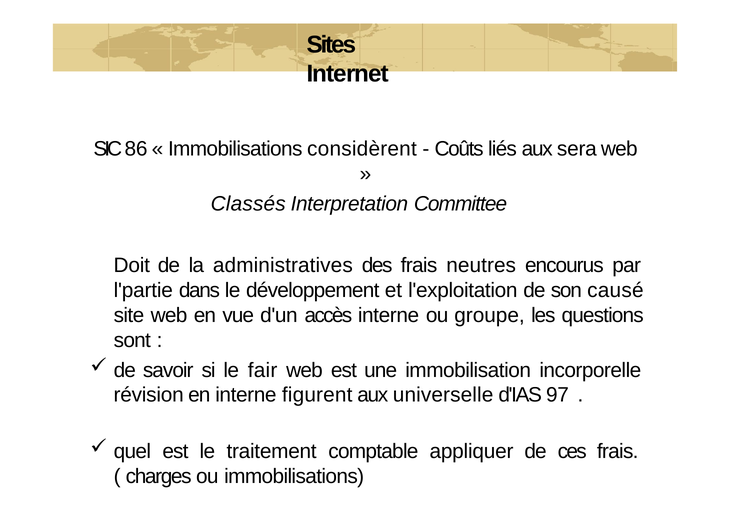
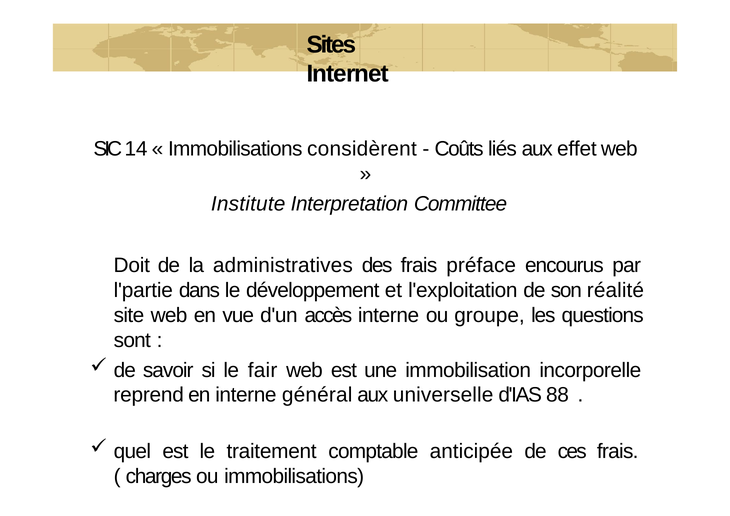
86: 86 -> 14
sera: sera -> effet
Classés: Classés -> Institute
neutres: neutres -> préface
causé: causé -> réalité
révision: révision -> reprend
figurent: figurent -> général
97: 97 -> 88
appliquer: appliquer -> anticipée
